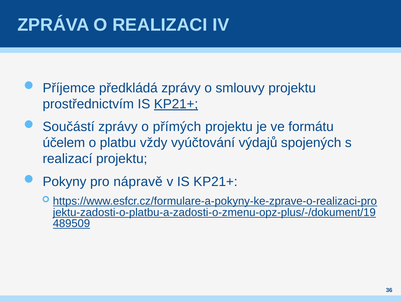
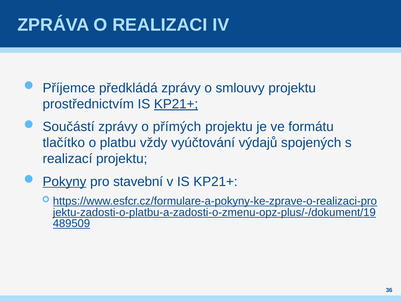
účelem: účelem -> tlačítko
Pokyny underline: none -> present
nápravě: nápravě -> stavební
